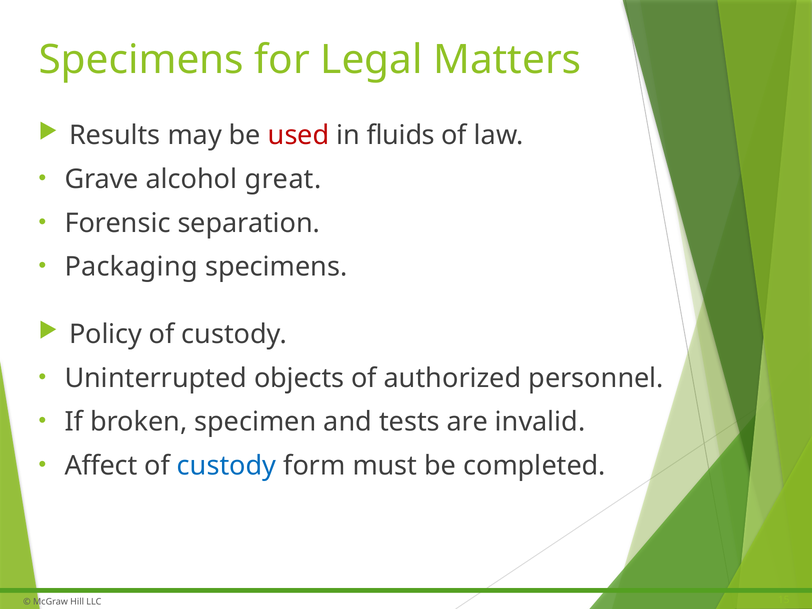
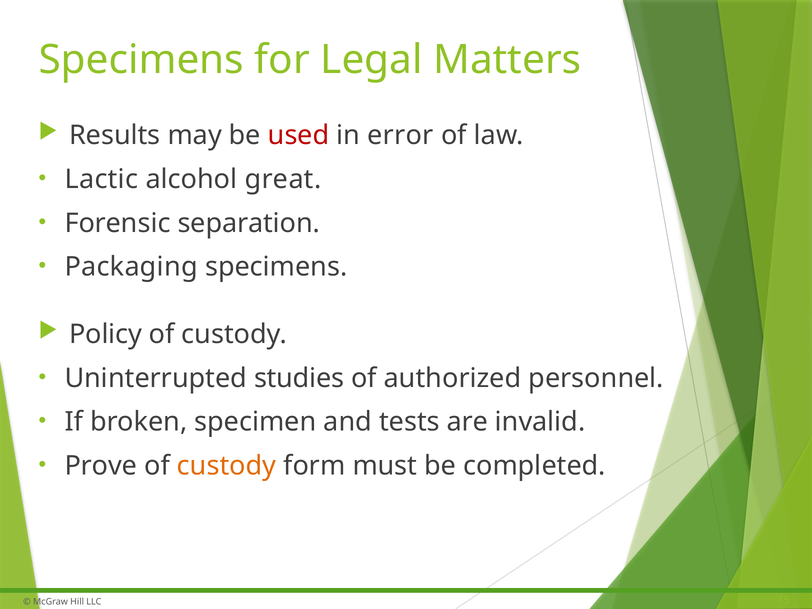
fluids: fluids -> error
Grave: Grave -> Lactic
objects: objects -> studies
Affect: Affect -> Prove
custody at (227, 466) colour: blue -> orange
